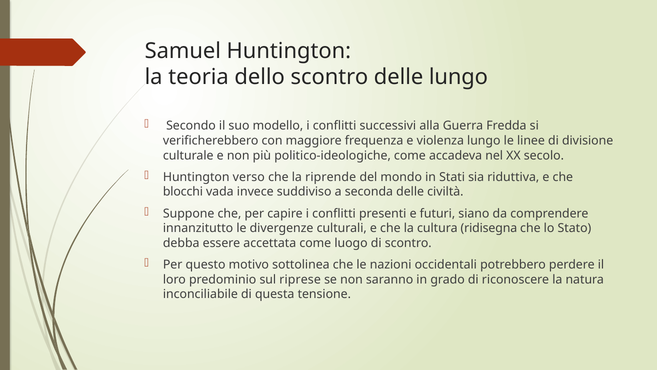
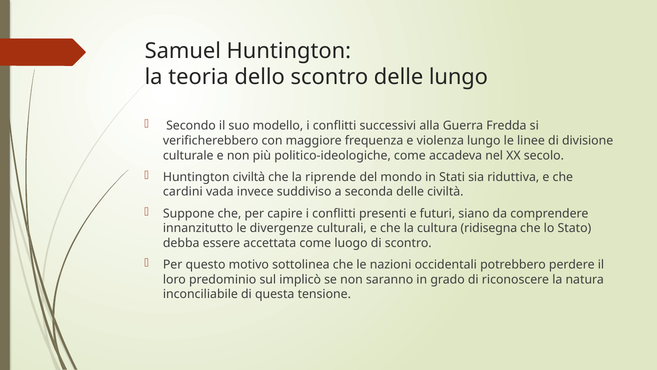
Huntington verso: verso -> civiltà
blocchi: blocchi -> cardini
riprese: riprese -> implicò
